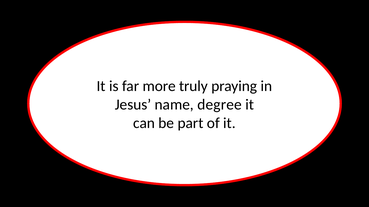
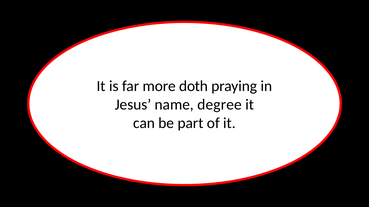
truly: truly -> doth
